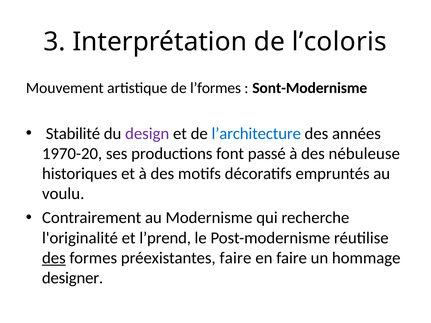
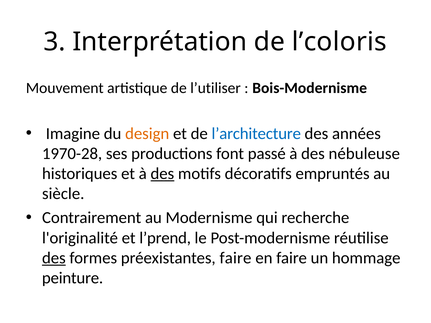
l’formes: l’formes -> l’utiliser
Sont-Modernisme: Sont-Modernisme -> Bois-Modernisme
Stabilité: Stabilité -> Imagine
design colour: purple -> orange
1970-20: 1970-20 -> 1970-28
des at (162, 174) underline: none -> present
voulu: voulu -> siècle
designer: designer -> peinture
